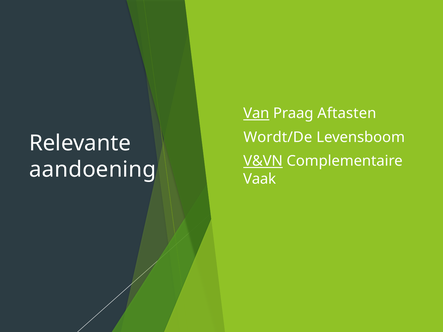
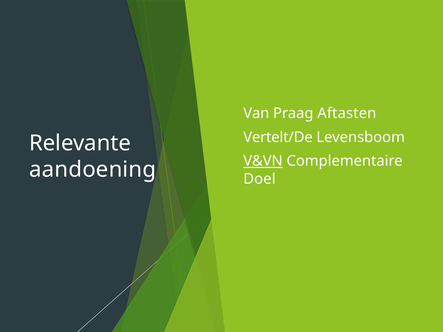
Van underline: present -> none
Wordt/De: Wordt/De -> Vertelt/De
Vaak: Vaak -> Doel
